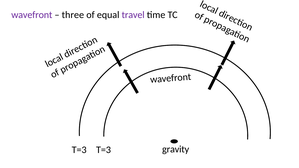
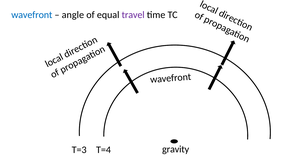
wavefront at (32, 15) colour: purple -> blue
three: three -> angle
T=3 at (103, 150): T=3 -> T=4
